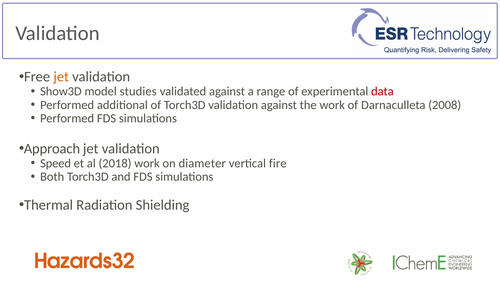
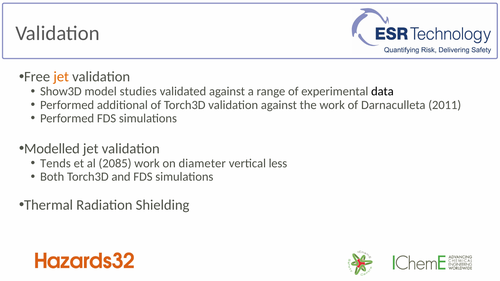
data colour: red -> black
2008: 2008 -> 2011
Approach: Approach -> Modelled
Speed: Speed -> Tends
2018: 2018 -> 2085
fire: fire -> less
